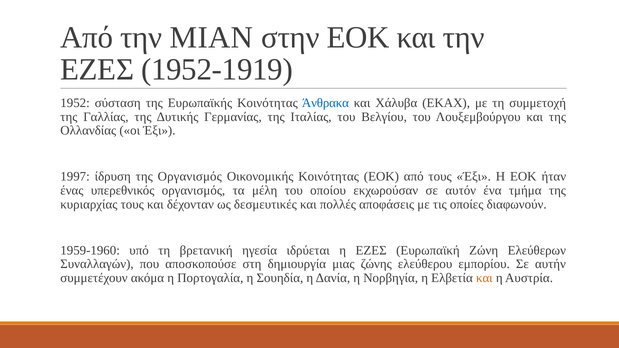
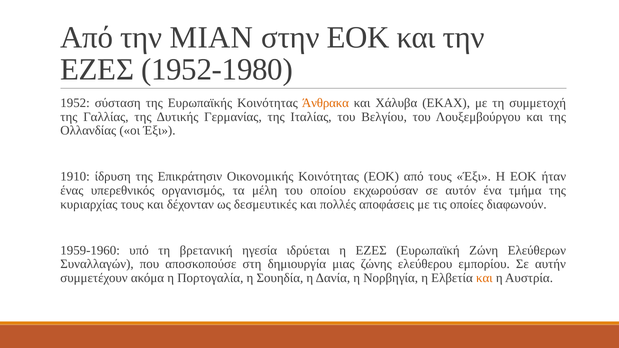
1952-1919: 1952-1919 -> 1952-1980
Άνθρακα colour: blue -> orange
1997: 1997 -> 1910
της Οργανισμός: Οργανισμός -> Επικράτησιν
